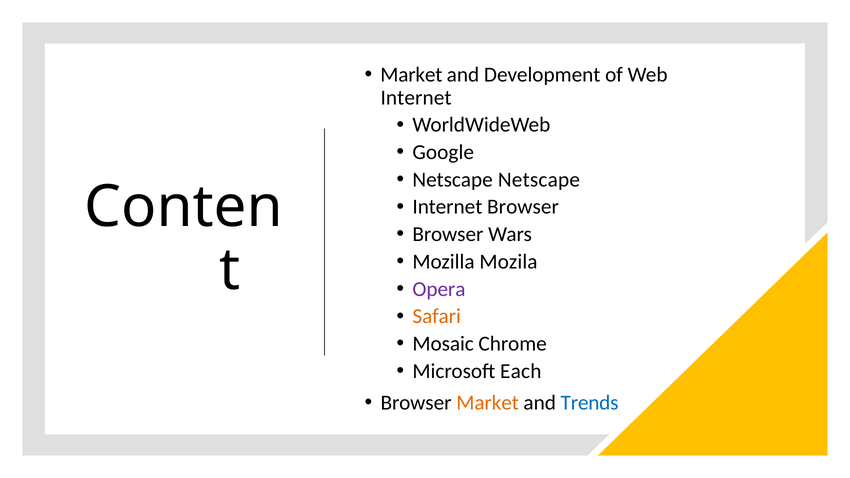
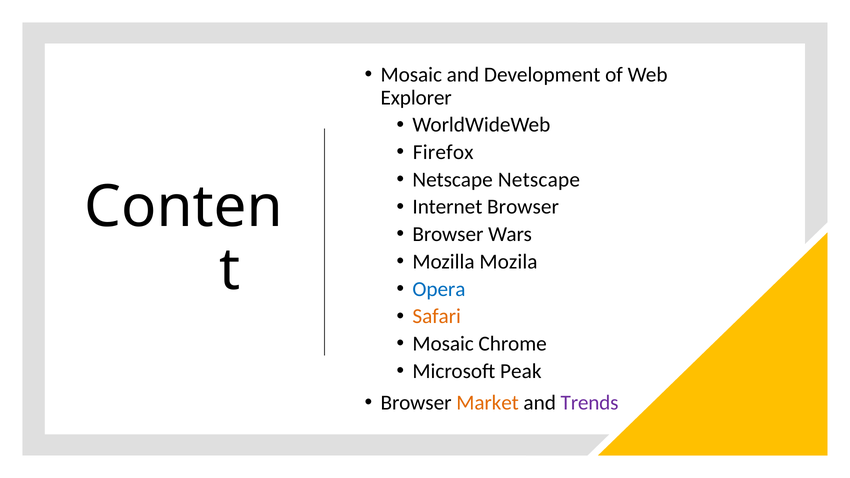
Market at (411, 75): Market -> Mosaic
Internet at (416, 98): Internet -> Explorer
Google: Google -> Firefox
Opera colour: purple -> blue
Each: Each -> Peak
Trends colour: blue -> purple
